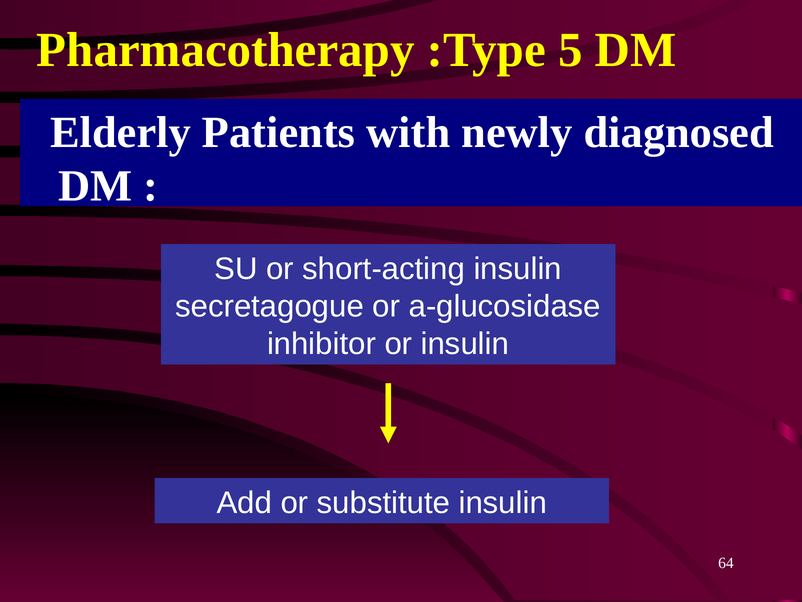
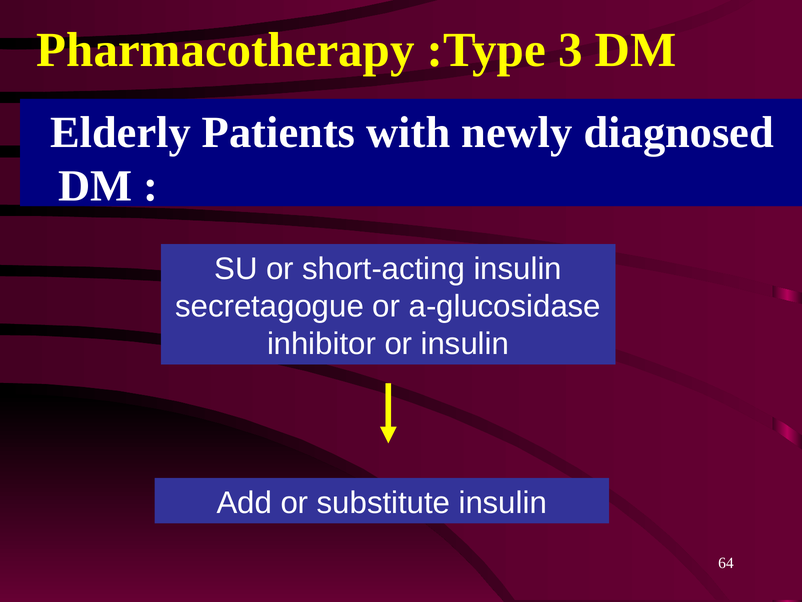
5: 5 -> 3
